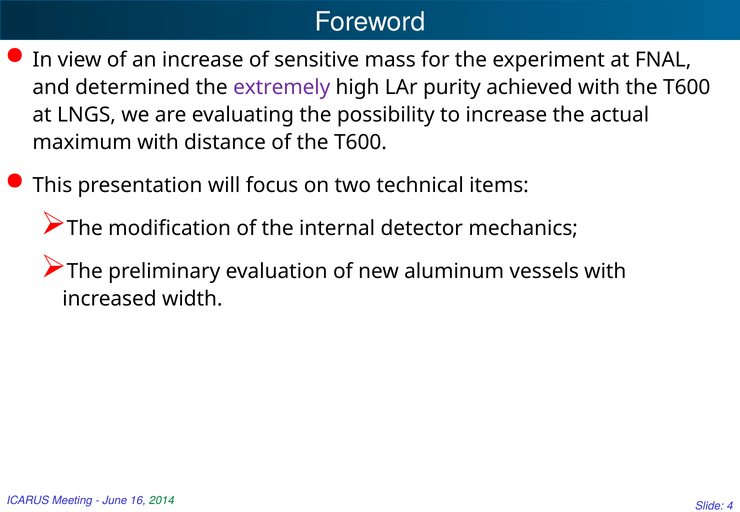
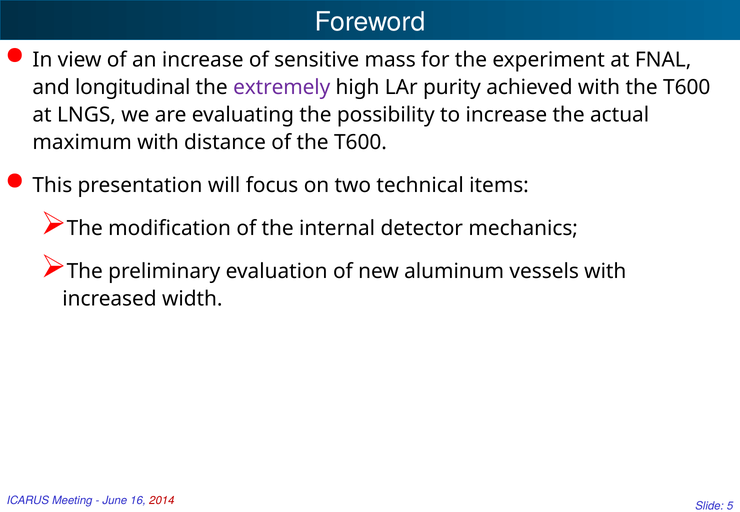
determined: determined -> longitudinal
2014 colour: green -> red
4: 4 -> 5
